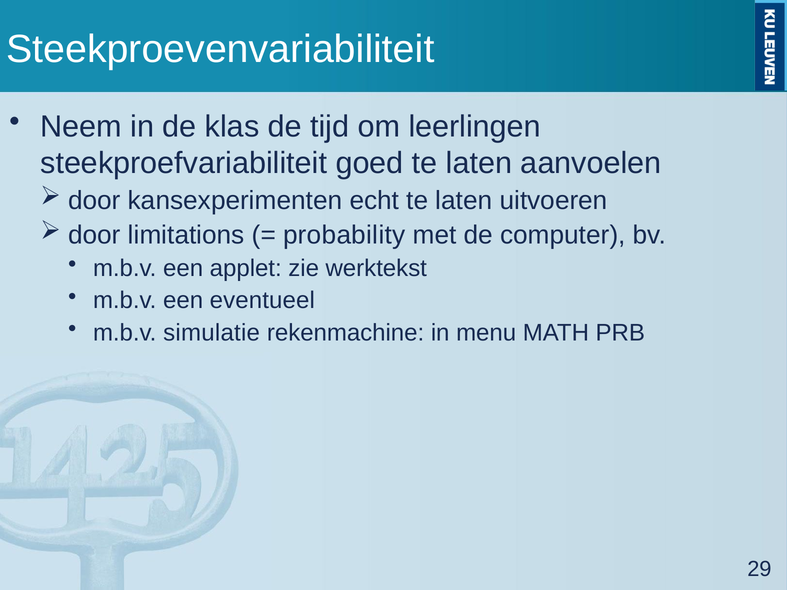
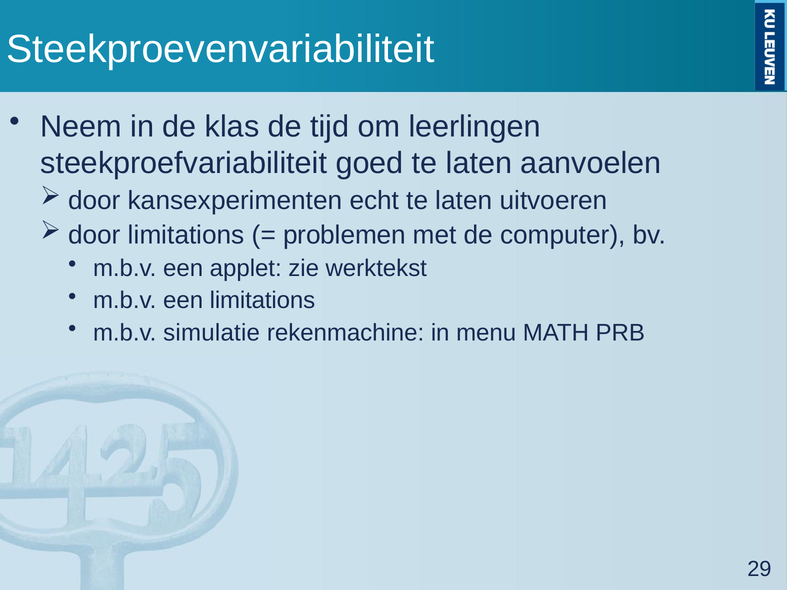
probability: probability -> problemen
een eventueel: eventueel -> limitations
